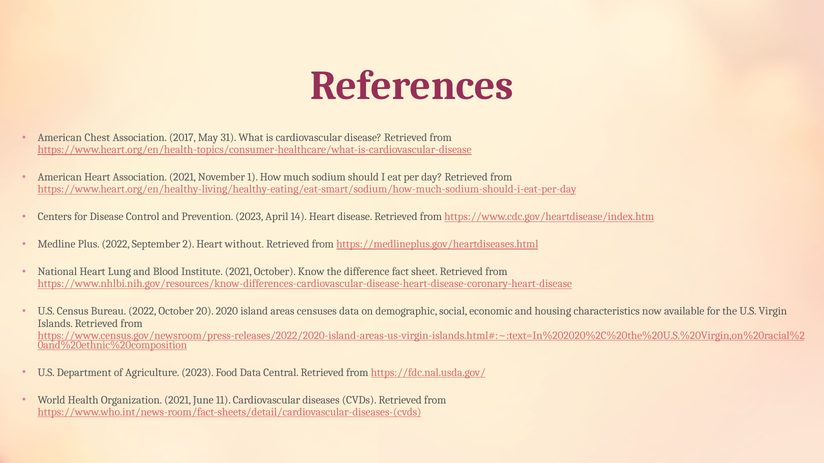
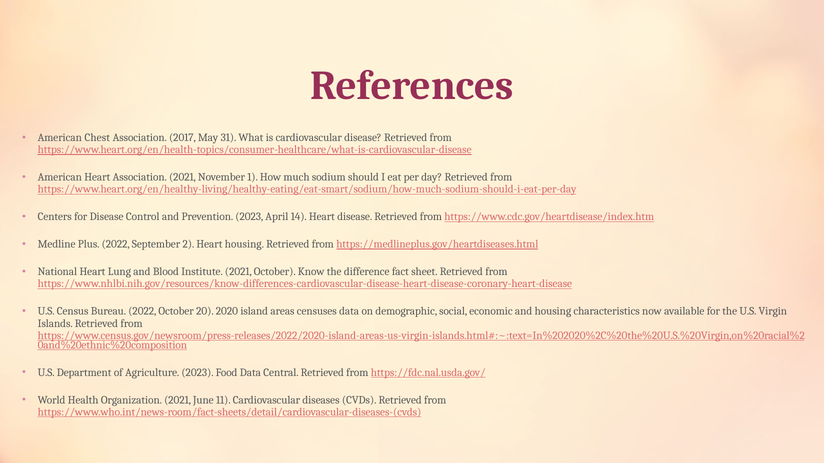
Heart without: without -> housing
